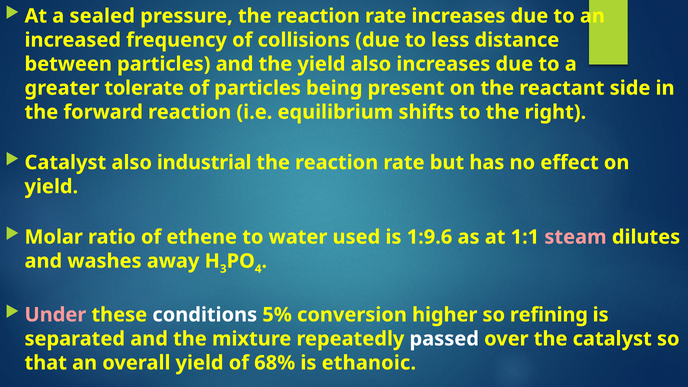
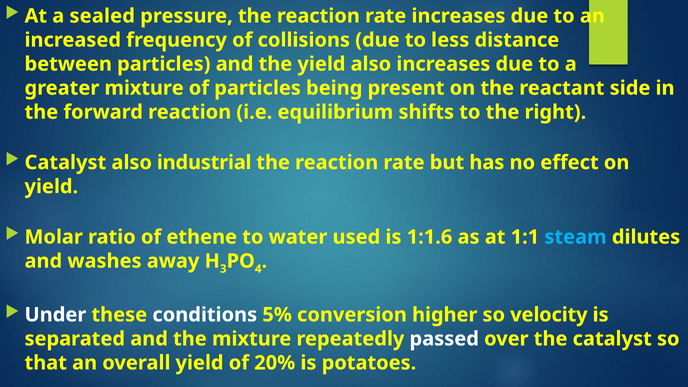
greater tolerate: tolerate -> mixture
1:9.6: 1:9.6 -> 1:1.6
steam colour: pink -> light blue
Under colour: pink -> white
refining: refining -> velocity
68%: 68% -> 20%
ethanoic: ethanoic -> potatoes
